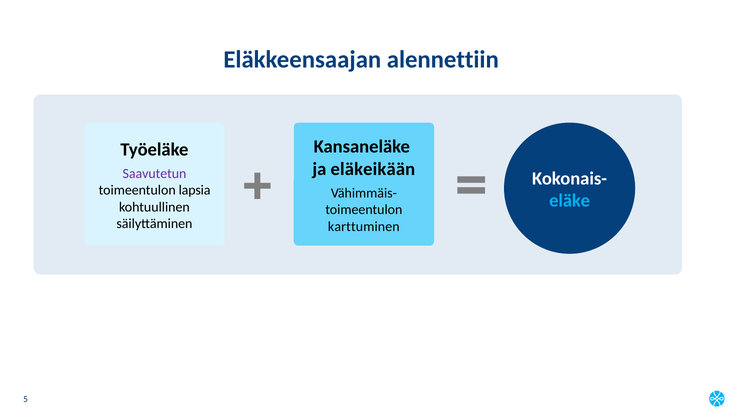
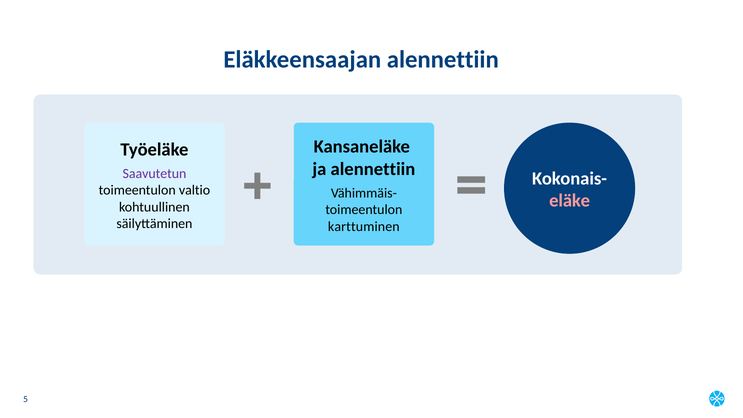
ja eläkeikään: eläkeikään -> alennettiin
lapsia: lapsia -> valtio
eläke colour: light blue -> pink
